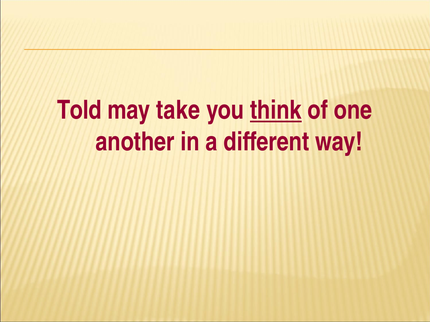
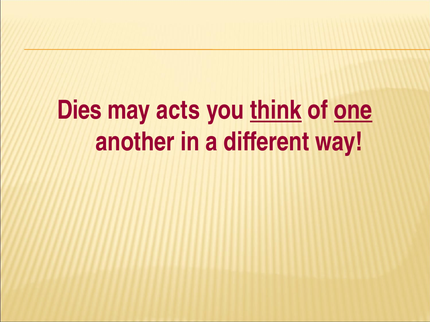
Told: Told -> Dies
take: take -> acts
one underline: none -> present
